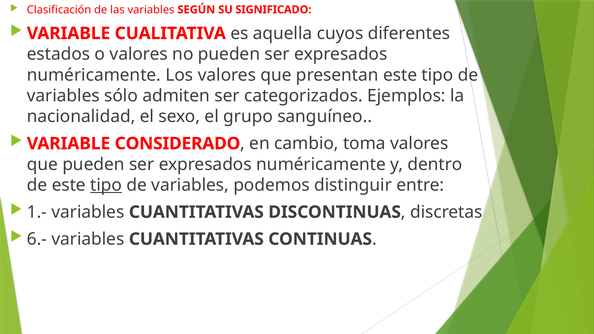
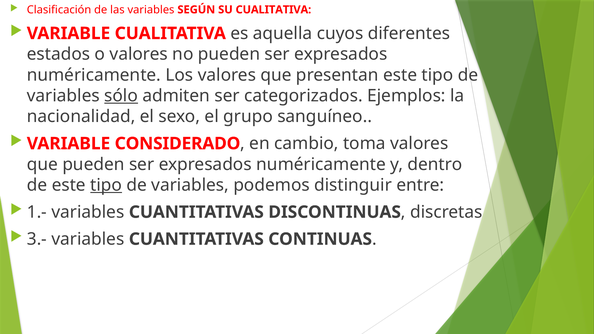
SU SIGNIFICADO: SIGNIFICADO -> CUALITATIVA
sólo underline: none -> present
6.-: 6.- -> 3.-
